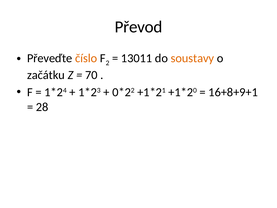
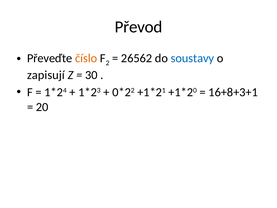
13011: 13011 -> 26562
soustavy colour: orange -> blue
začátku: začátku -> zapisují
70: 70 -> 30
16+8+9+1: 16+8+9+1 -> 16+8+3+1
28: 28 -> 20
